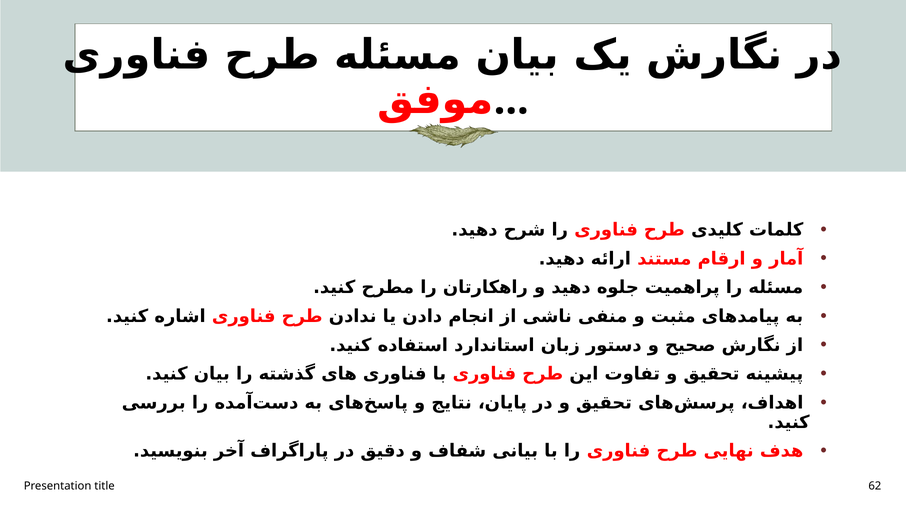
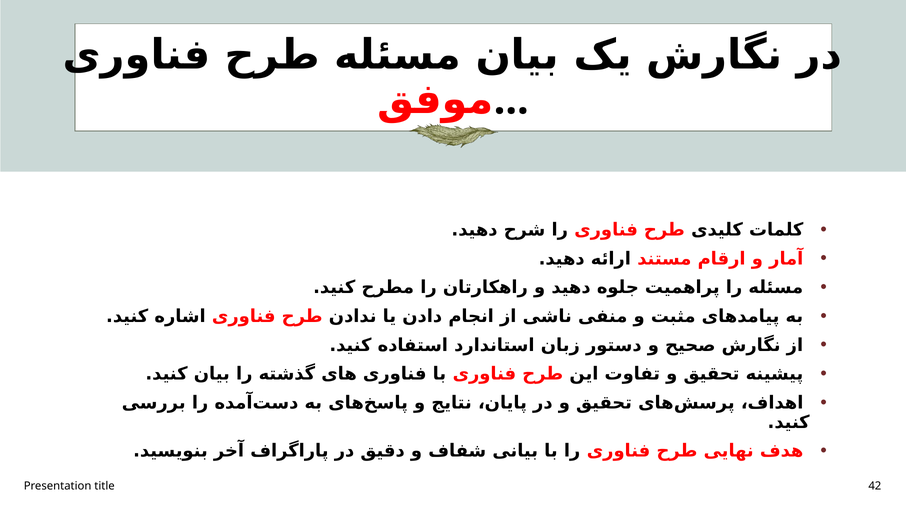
62: 62 -> 42
